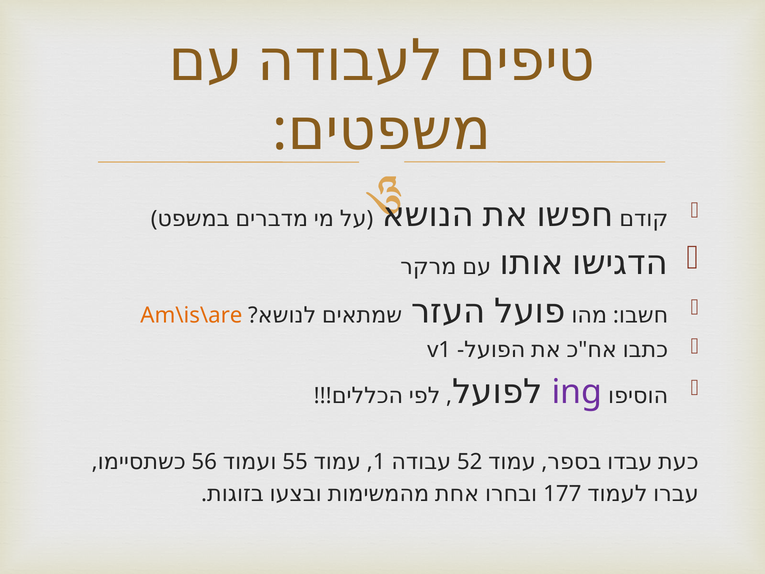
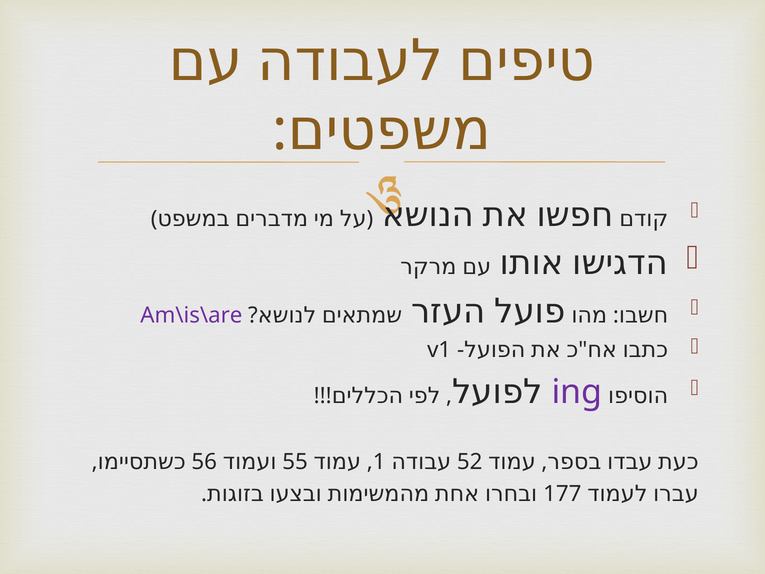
Am\is\are colour: orange -> purple
